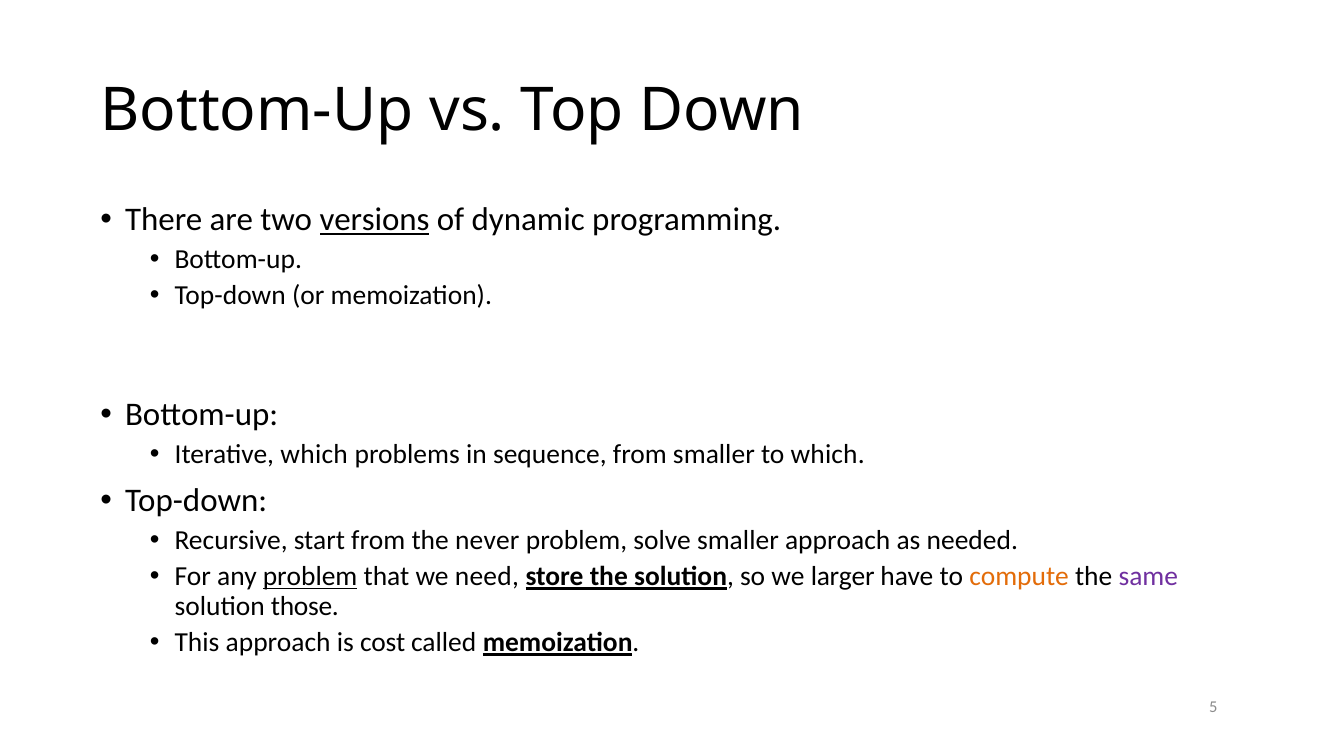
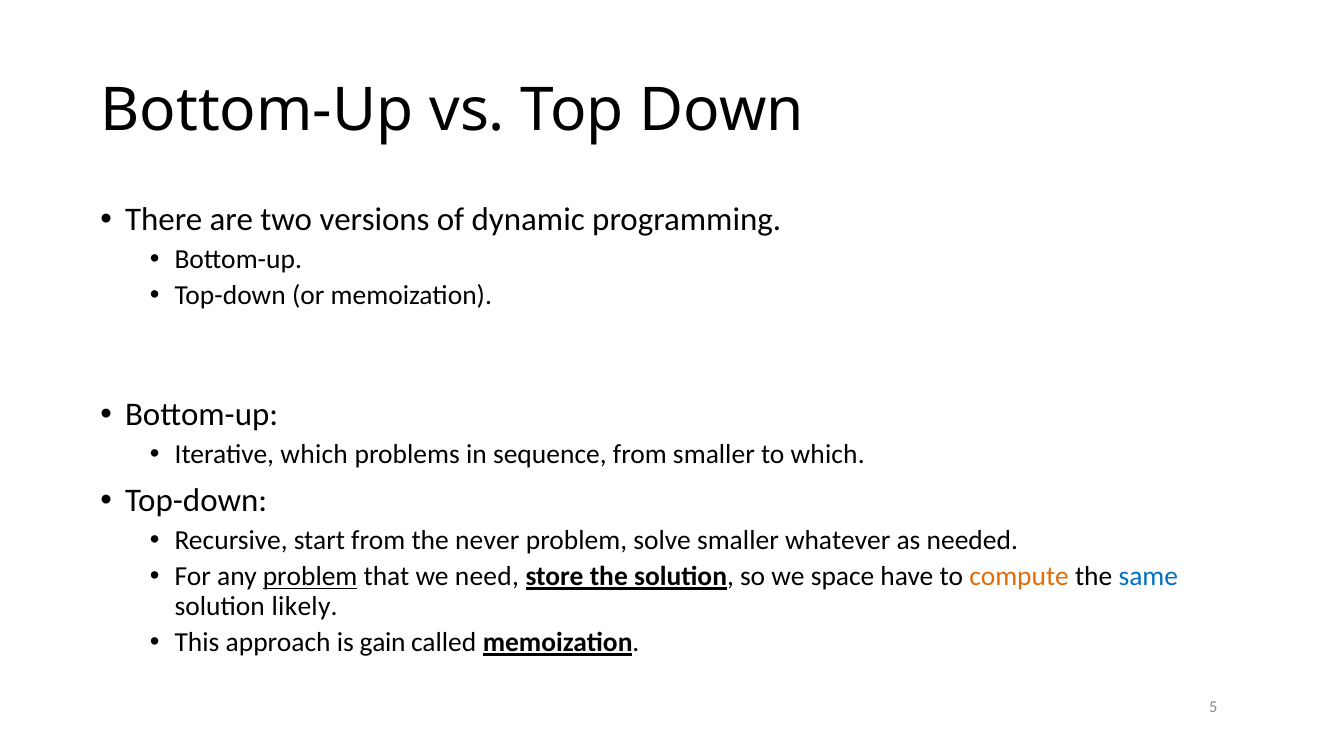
versions underline: present -> none
smaller approach: approach -> whatever
larger: larger -> space
same colour: purple -> blue
those: those -> likely
cost: cost -> gain
